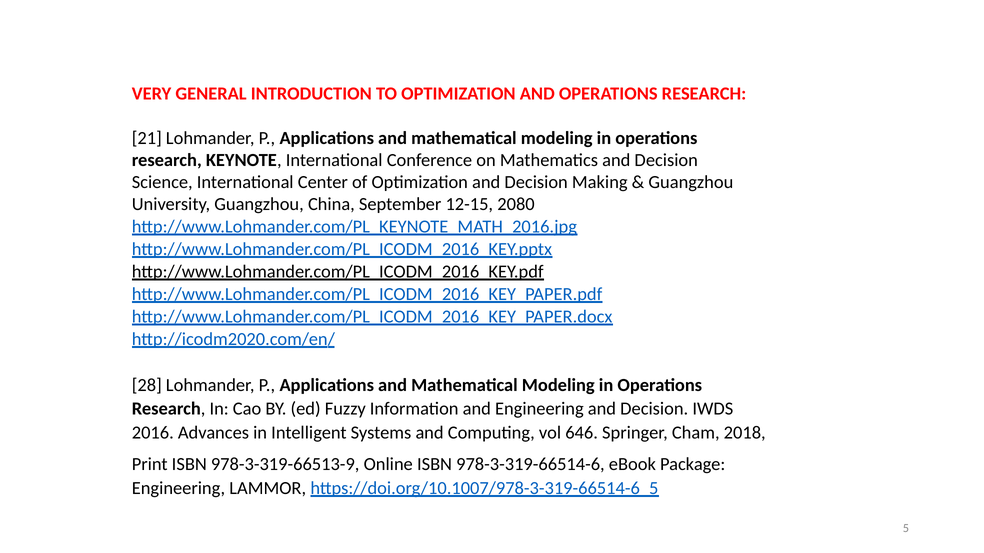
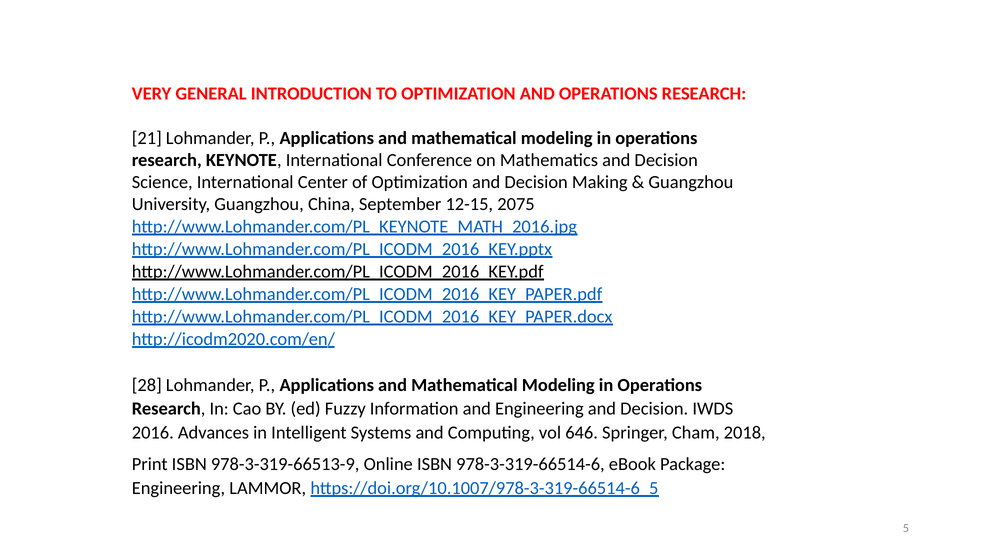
2080: 2080 -> 2075
